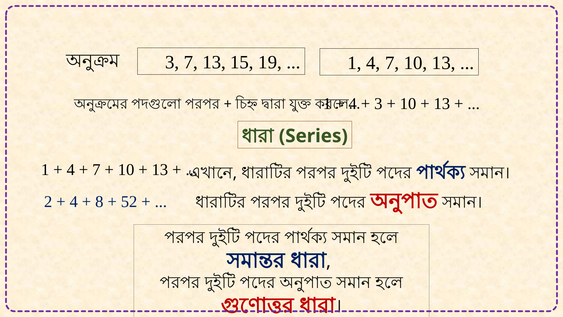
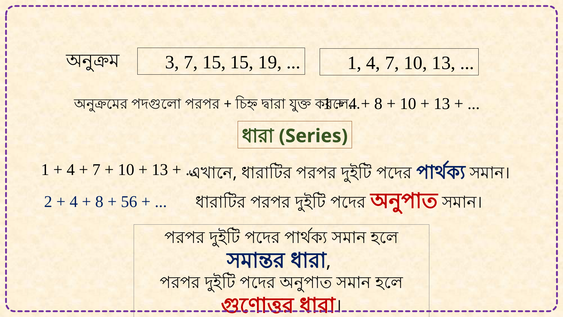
7 13: 13 -> 15
3 at (378, 104): 3 -> 8
52: 52 -> 56
